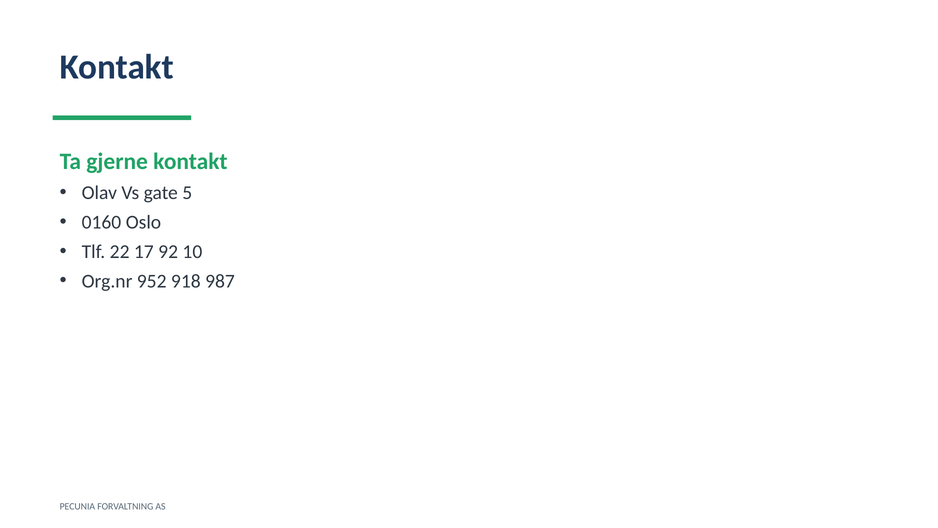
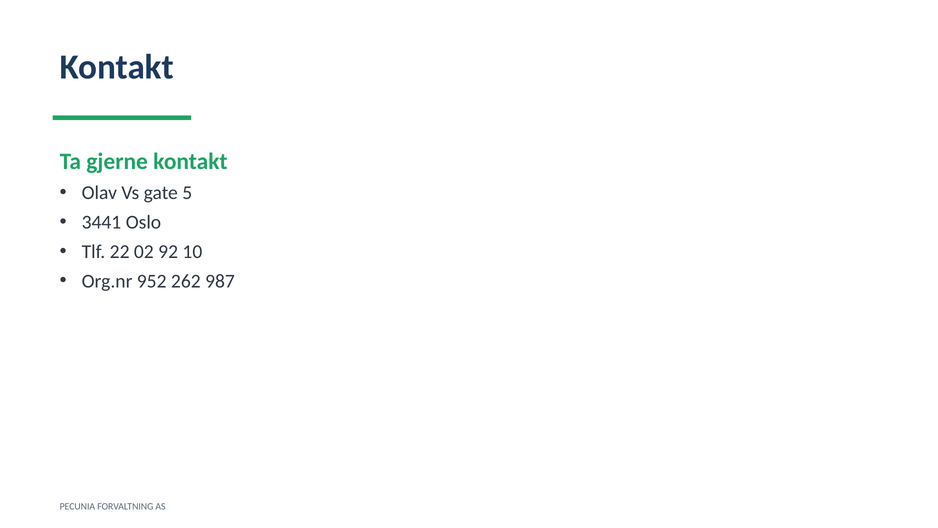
0160: 0160 -> 3441
17: 17 -> 02
918: 918 -> 262
